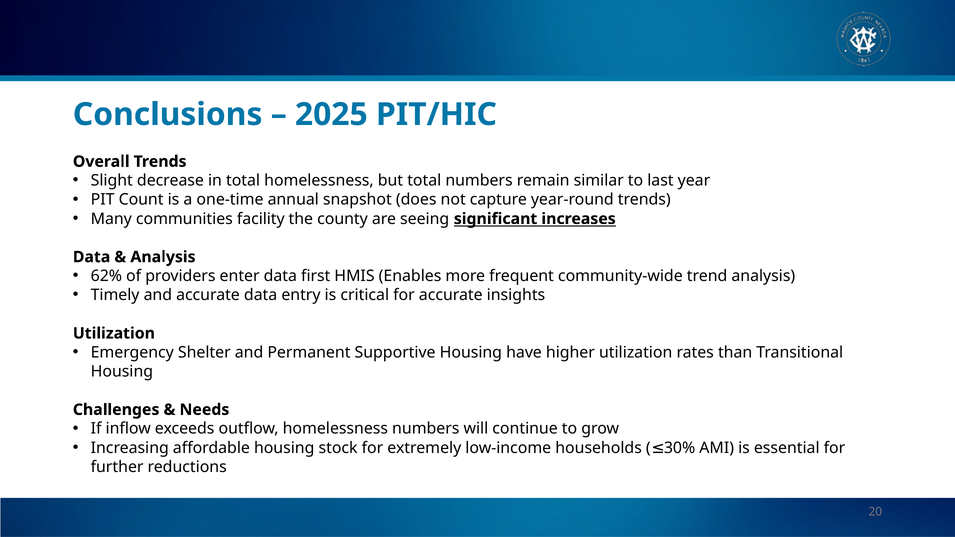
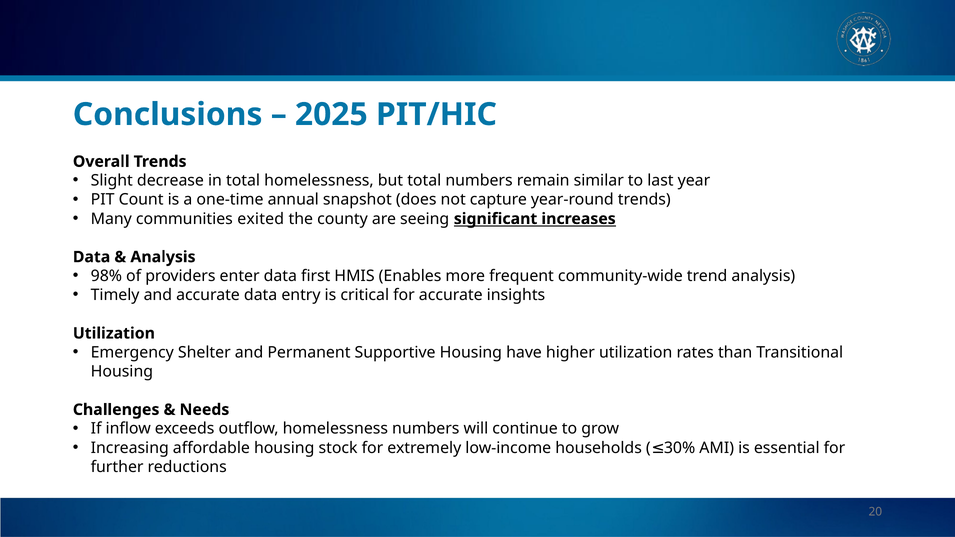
facility: facility -> exited
62%: 62% -> 98%
